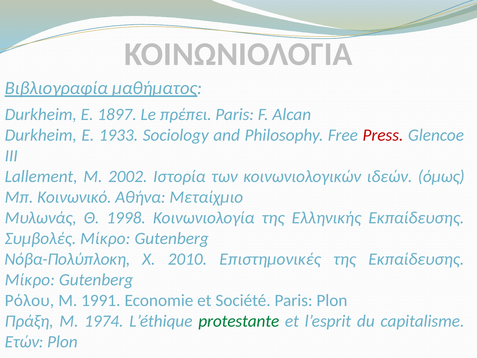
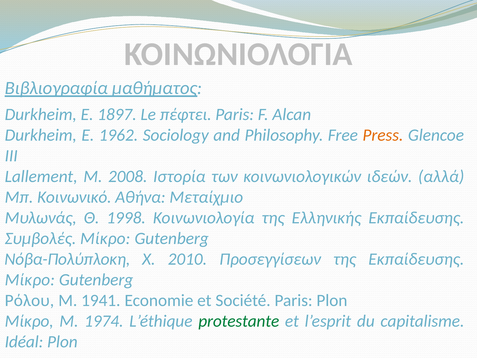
πρέπει: πρέπει -> πέφτει
1933: 1933 -> 1962
Press colour: red -> orange
2002: 2002 -> 2008
όμως: όμως -> αλλά
Επιστημονικές: Επιστημονικές -> Προσεγγίσεων
1991: 1991 -> 1941
Πράξη at (29, 321): Πράξη -> Μίκρο
Ετών: Ετών -> Idéal
